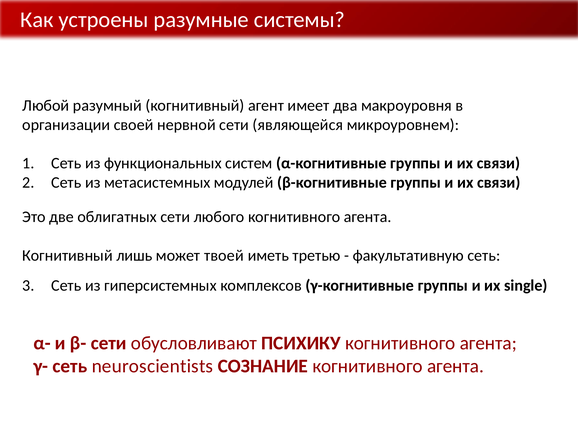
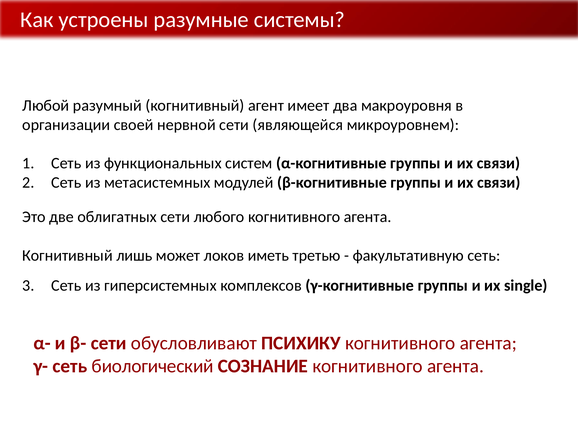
твоей: твоей -> локов
neuroscientists: neuroscientists -> биологический
